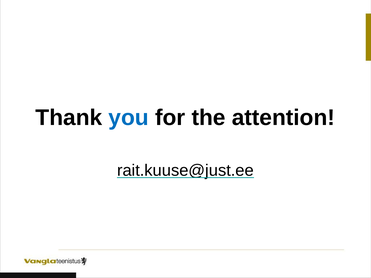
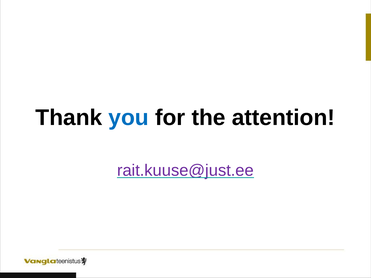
rait.kuuse@just.ee colour: black -> purple
